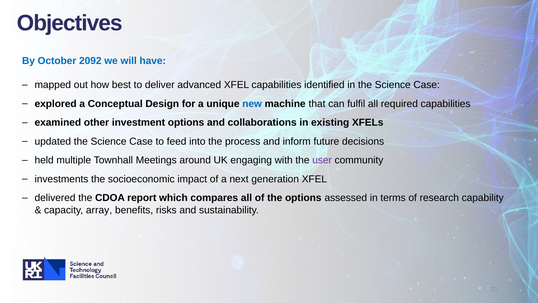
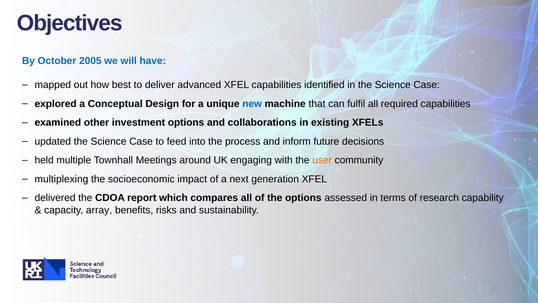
2092: 2092 -> 2005
user colour: purple -> orange
investments: investments -> multiplexing
